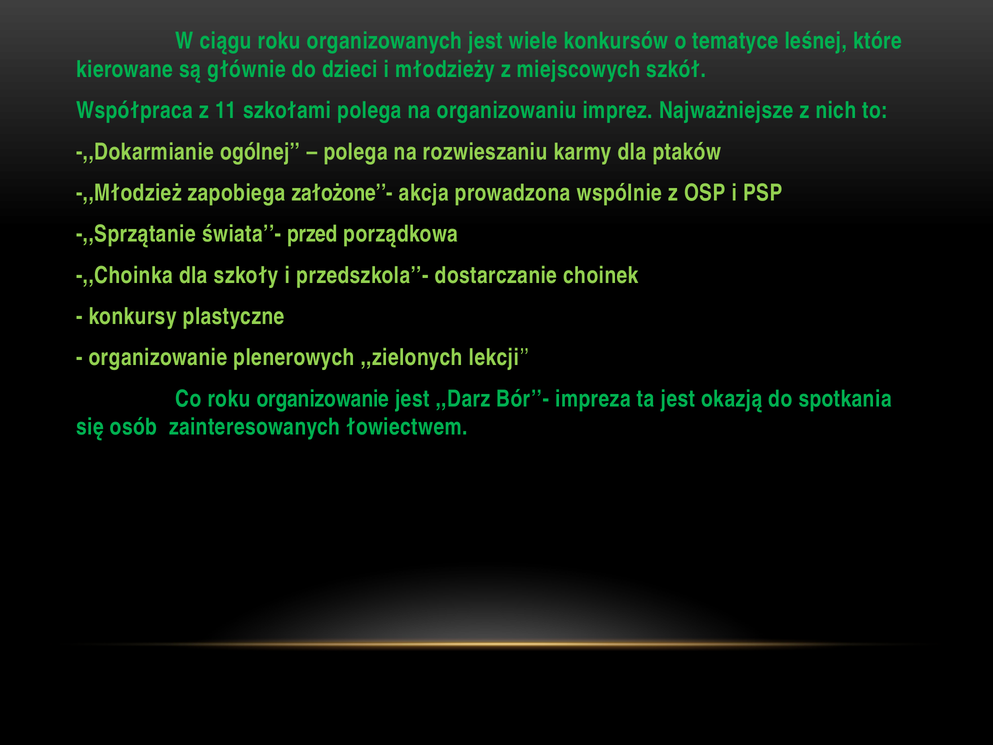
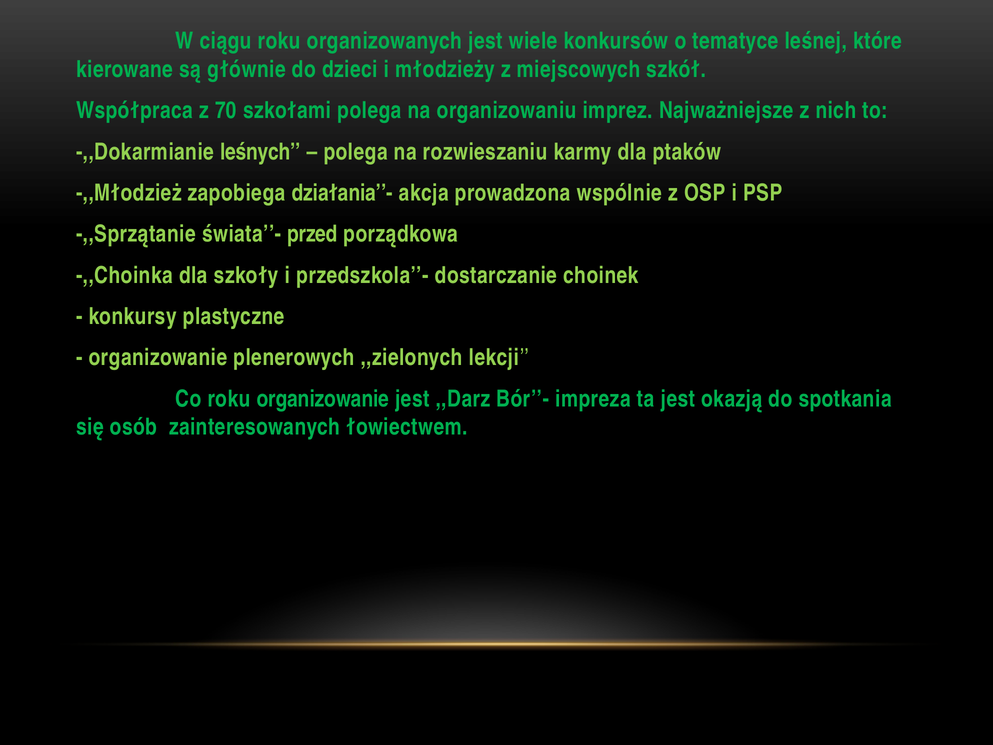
11: 11 -> 70
ogólnej: ogólnej -> leśnych
założone’’-: założone’’- -> działania’’-
